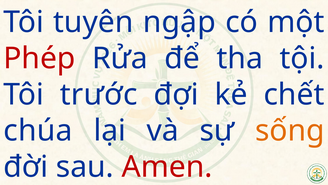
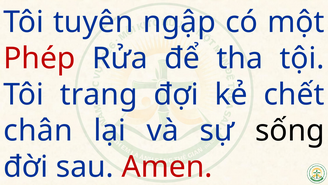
trước: trước -> trang
chúa: chúa -> chân
sống colour: orange -> black
